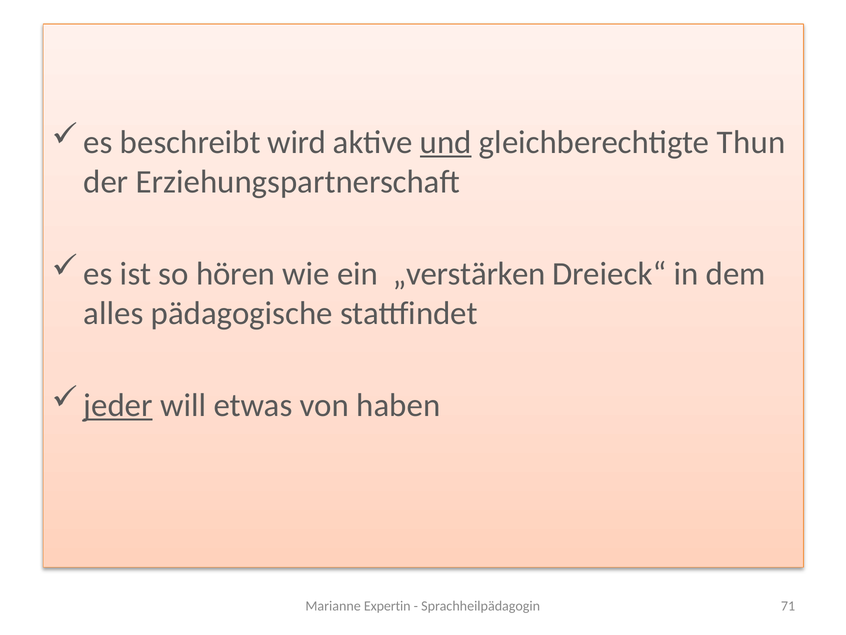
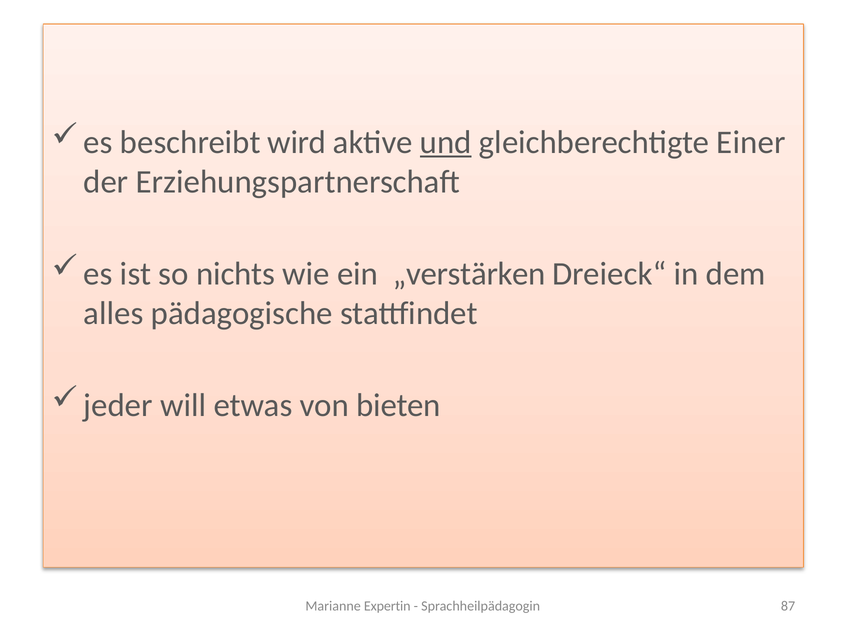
Thun: Thun -> Einer
hören: hören -> nichts
jeder underline: present -> none
haben: haben -> bieten
71: 71 -> 87
